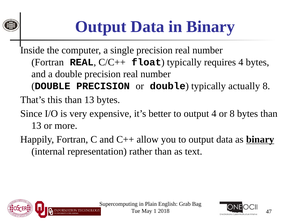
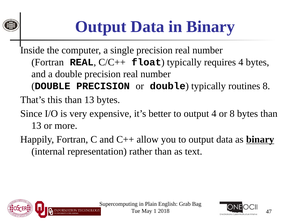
actually: actually -> routines
